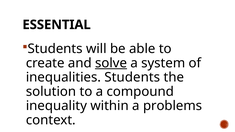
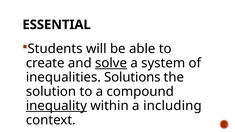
inequalities Students: Students -> Solutions
inequality underline: none -> present
problems: problems -> including
